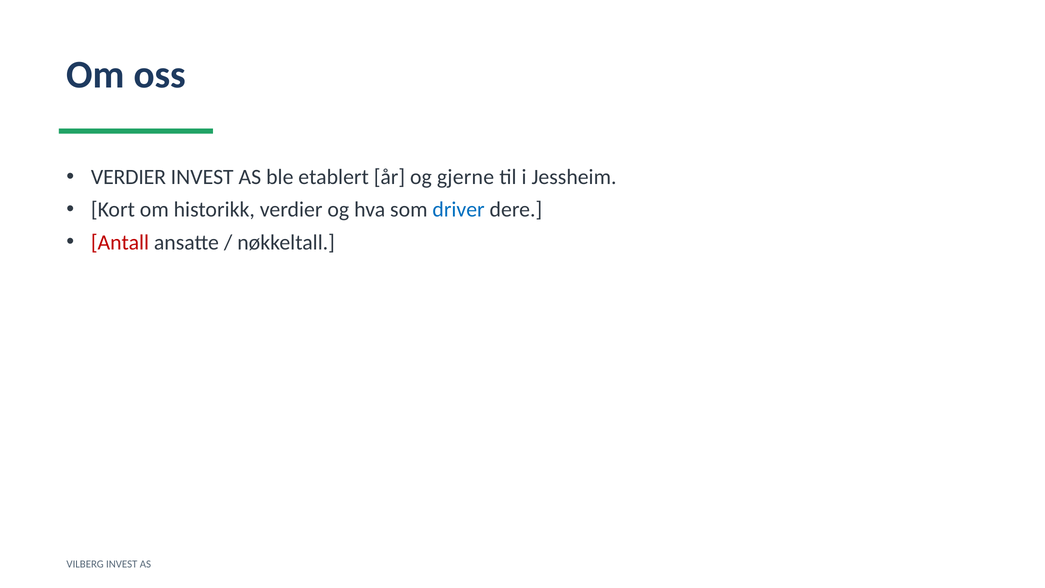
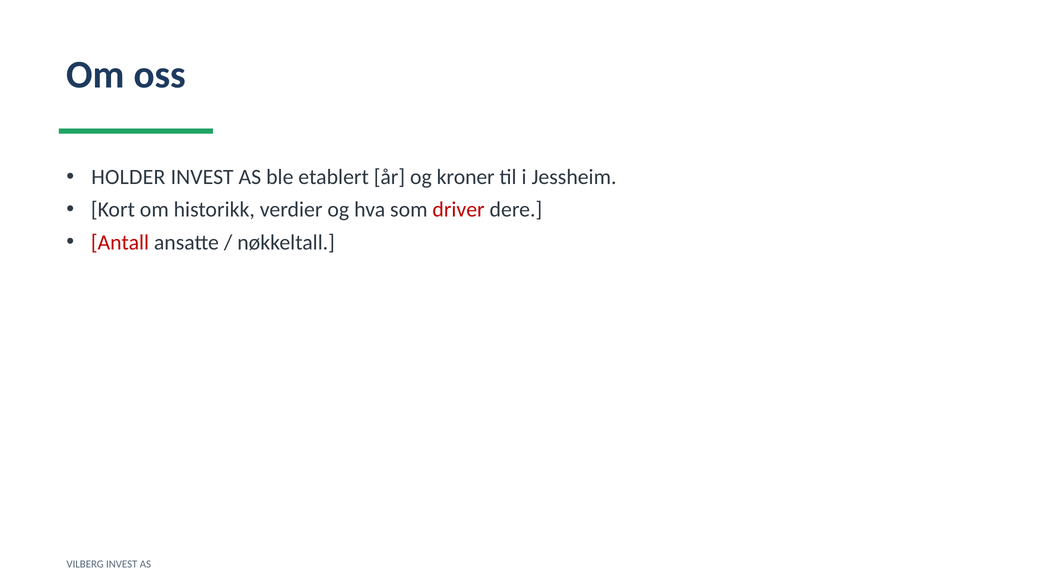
VERDIER at (128, 177): VERDIER -> HOLDER
gjerne: gjerne -> kroner
driver colour: blue -> red
